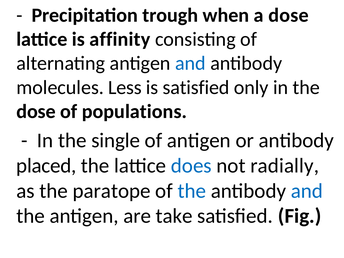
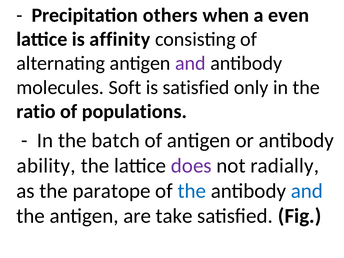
trough: trough -> others
a dose: dose -> even
and at (190, 63) colour: blue -> purple
Less: Less -> Soft
dose at (36, 111): dose -> ratio
single: single -> batch
placed: placed -> ability
does colour: blue -> purple
